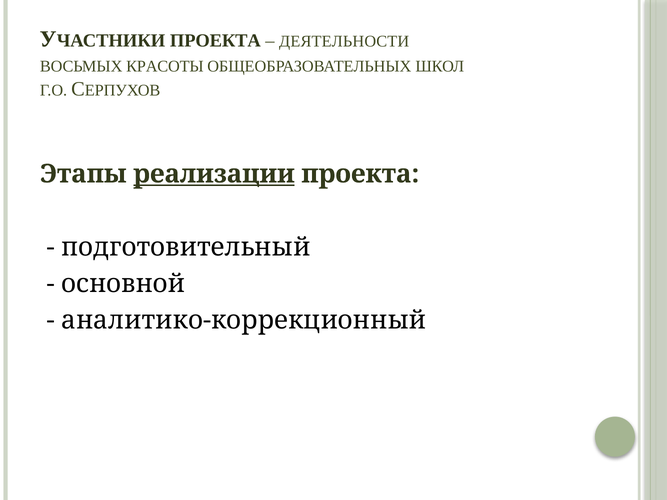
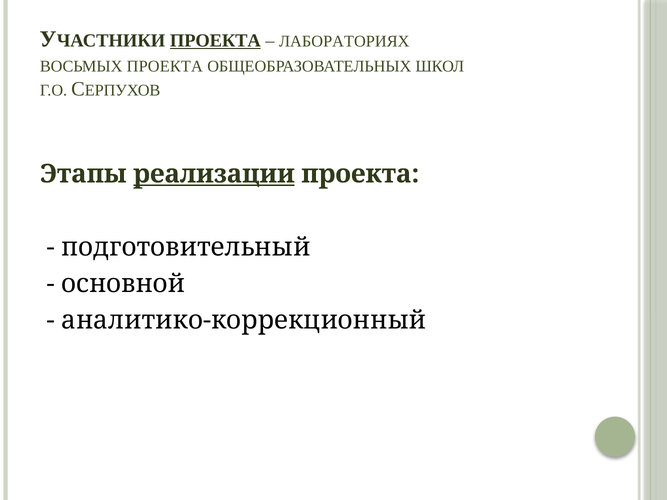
ПРОЕКТА at (215, 40) underline: none -> present
ДЕЯТЕЛЬНОСТИ: ДЕЯТЕЛЬНОСТИ -> ЛАБОРАТОРИЯХ
ВОСЬМЫХ КРАСОТЫ: КРАСОТЫ -> ПРОЕКТА
